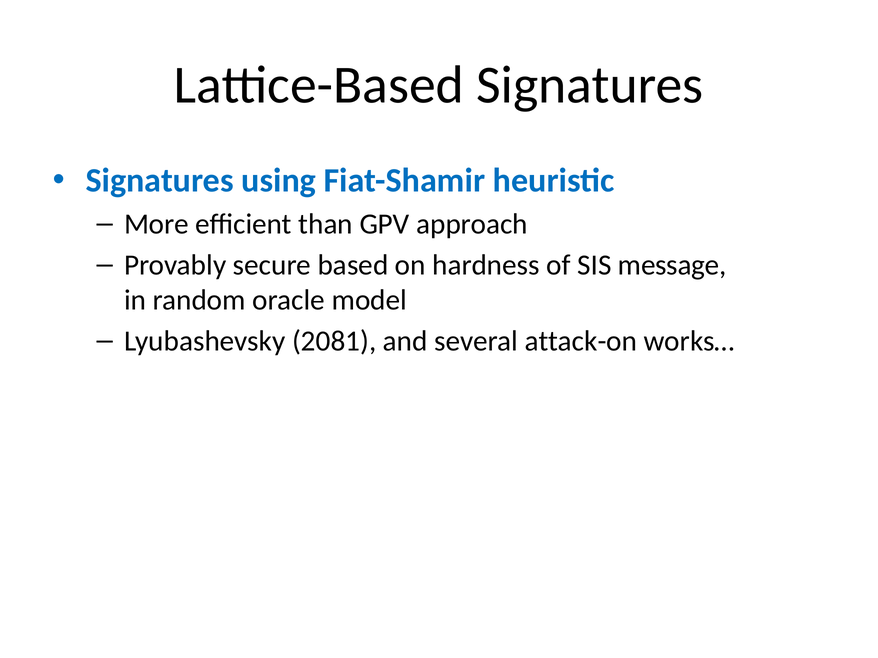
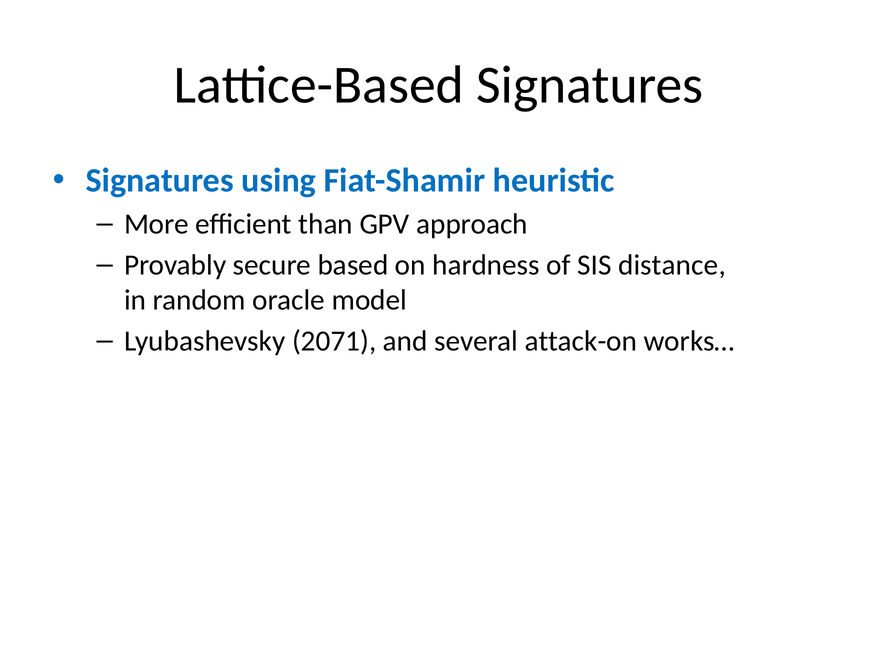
message: message -> distance
2081: 2081 -> 2071
